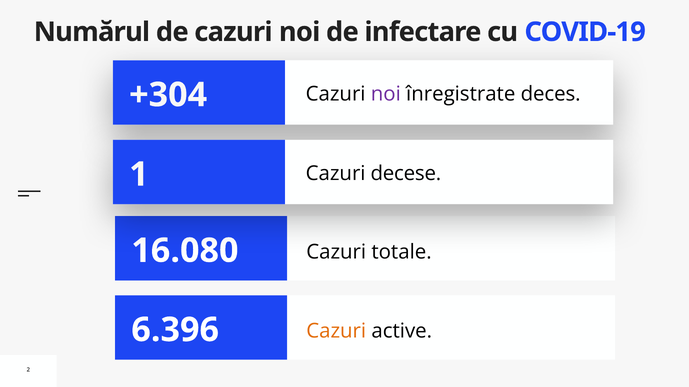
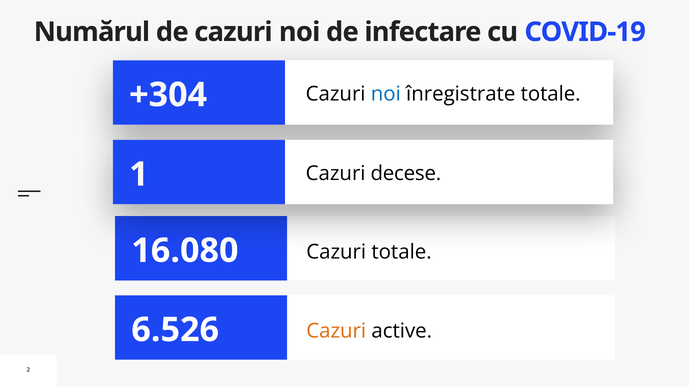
noi at (386, 94) colour: purple -> blue
înregistrate deces: deces -> totale
6.396: 6.396 -> 6.526
